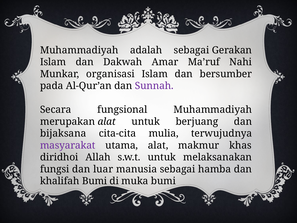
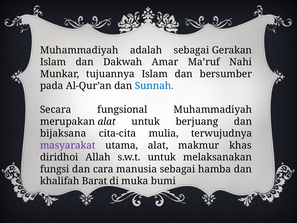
organisasi: organisasi -> tujuannya
Sunnah colour: purple -> blue
luar: luar -> cara
khalifah Bumi: Bumi -> Barat
